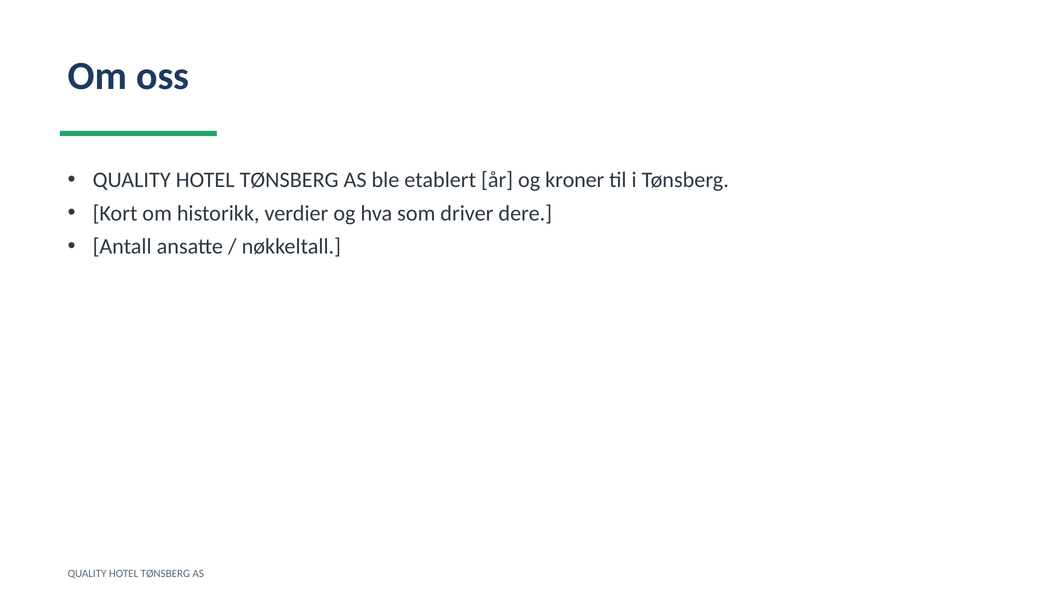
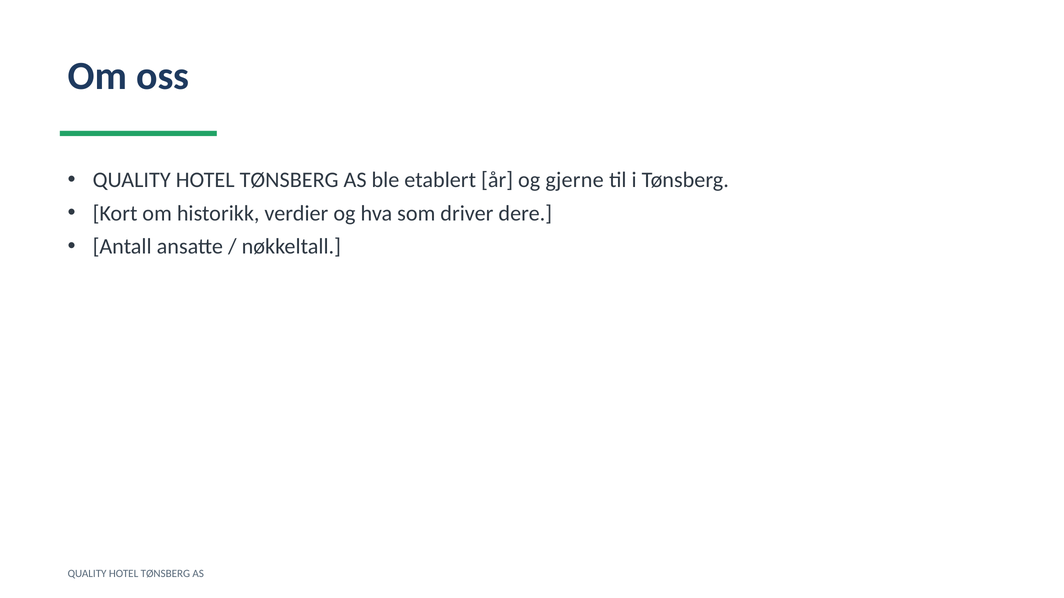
kroner: kroner -> gjerne
